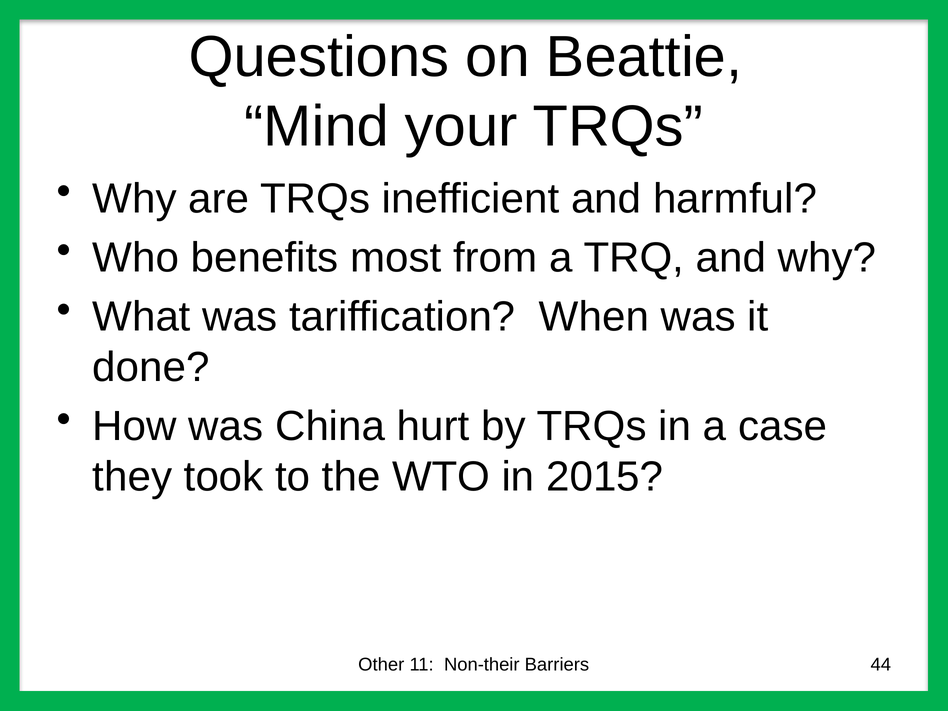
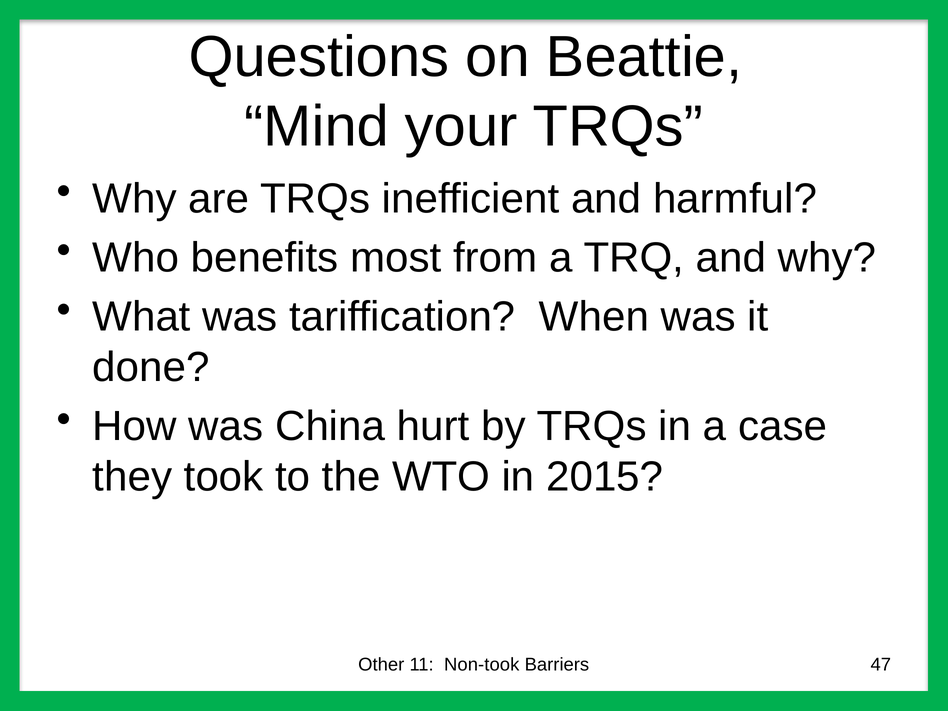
Non-their: Non-their -> Non-took
44: 44 -> 47
